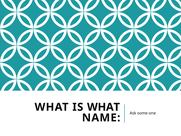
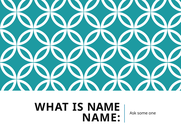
IS WHAT: WHAT -> NAME
